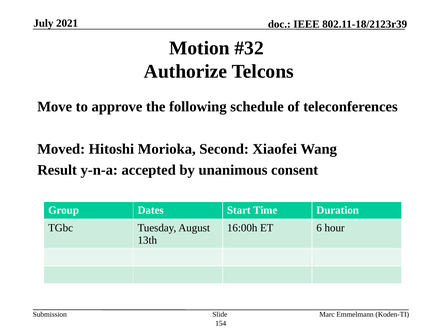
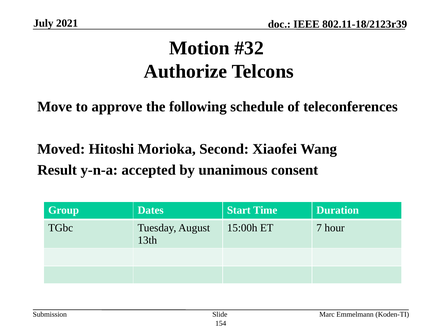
16:00h: 16:00h -> 15:00h
6: 6 -> 7
